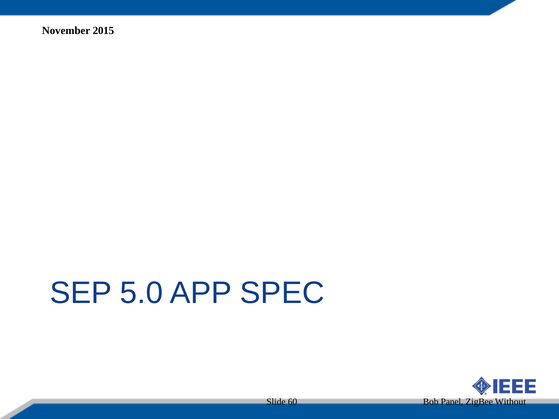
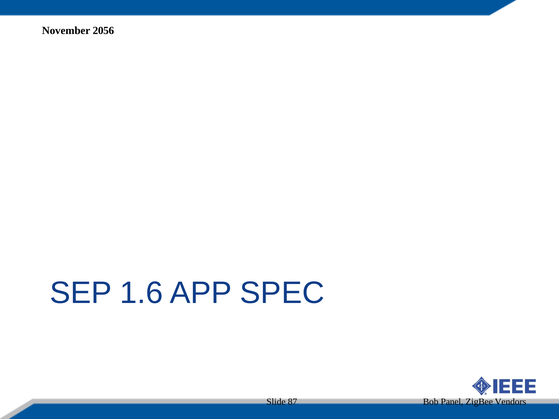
2015: 2015 -> 2056
5.0: 5.0 -> 1.6
60: 60 -> 87
Without: Without -> Vendors
